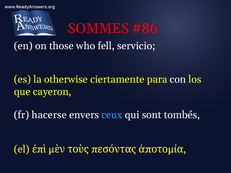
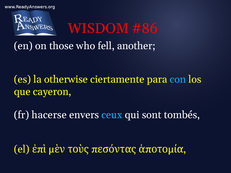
SOMMES: SOMMES -> WISDOM
servicio: servicio -> another
con colour: white -> light blue
